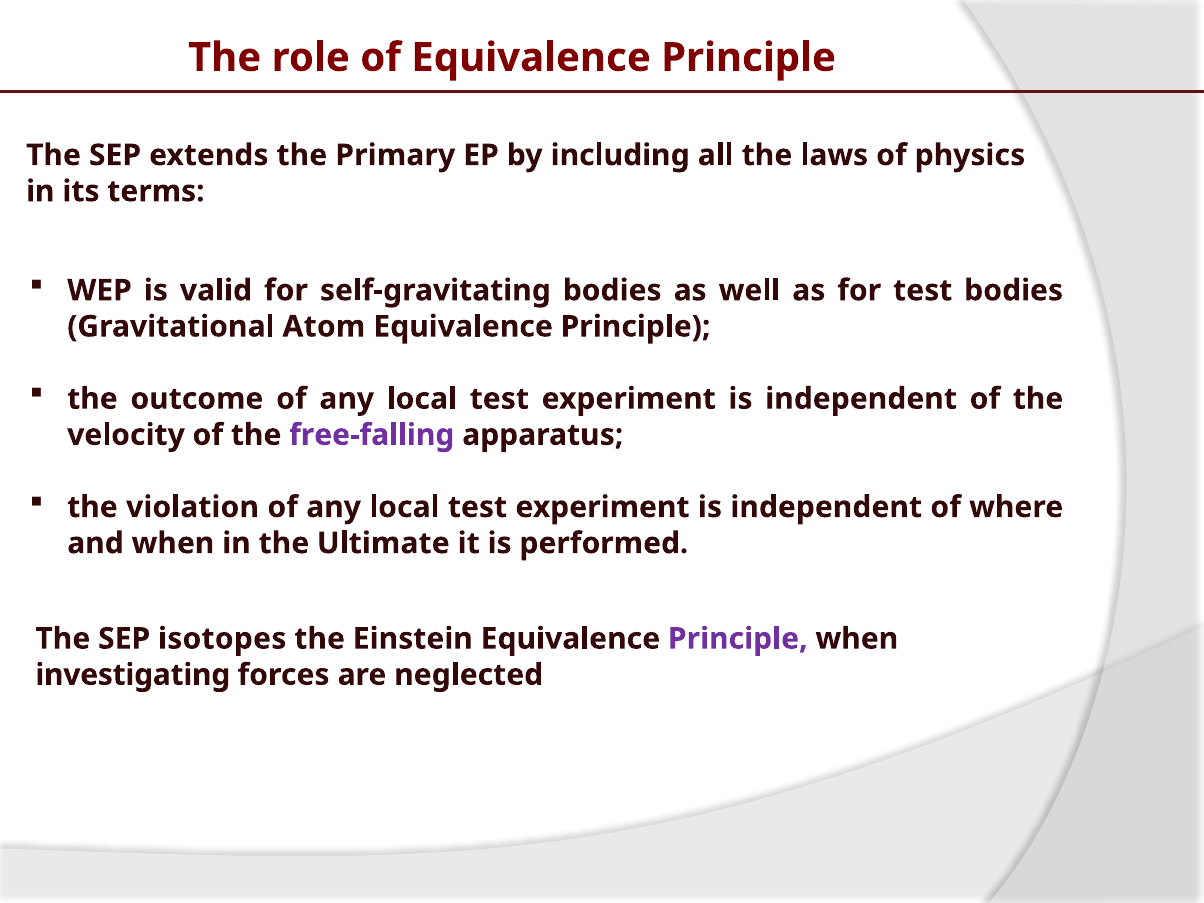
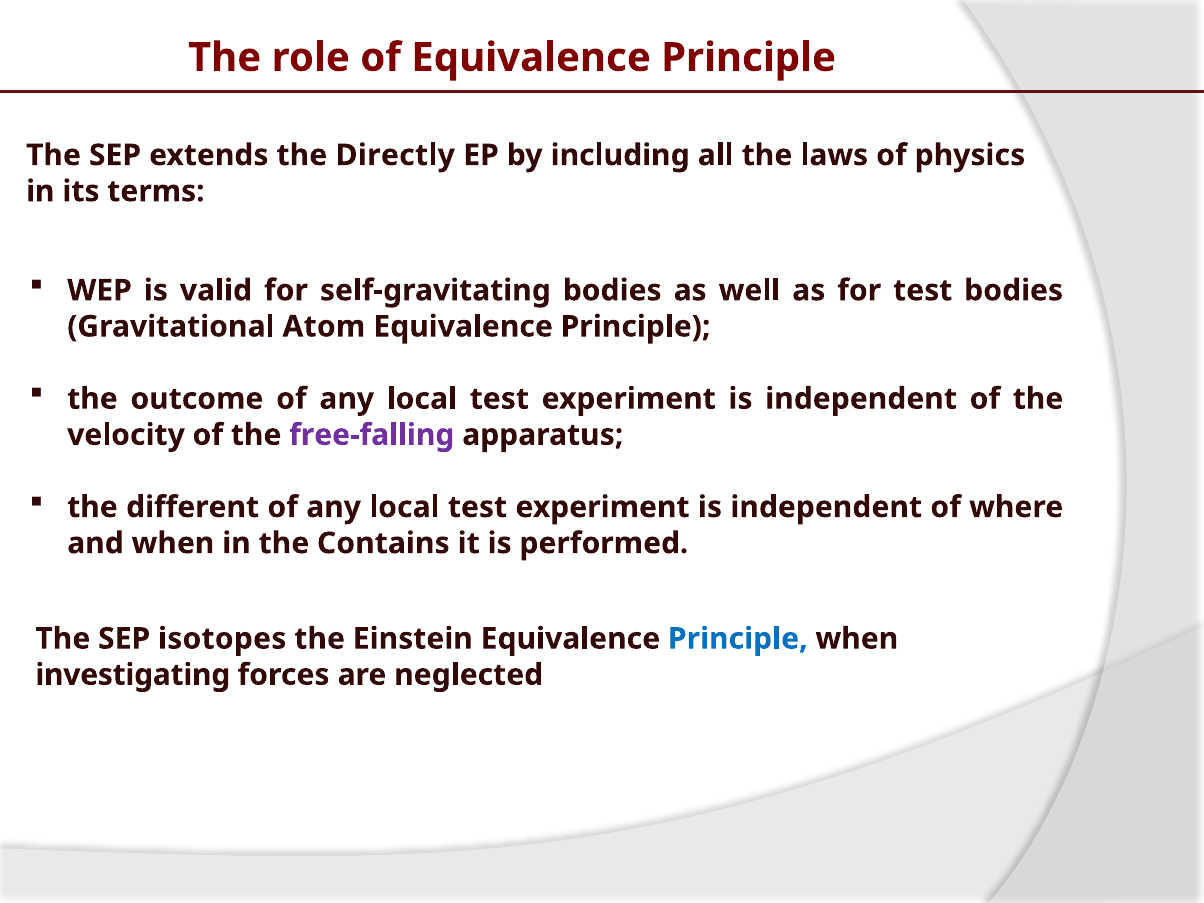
Primary: Primary -> Directly
violation: violation -> different
Ultimate: Ultimate -> Contains
Principle at (738, 639) colour: purple -> blue
